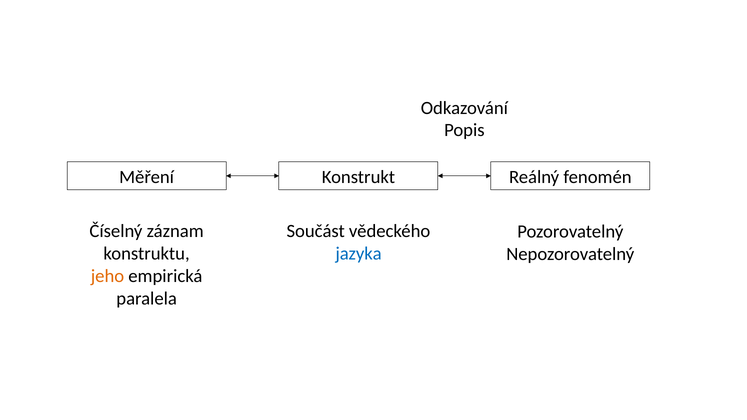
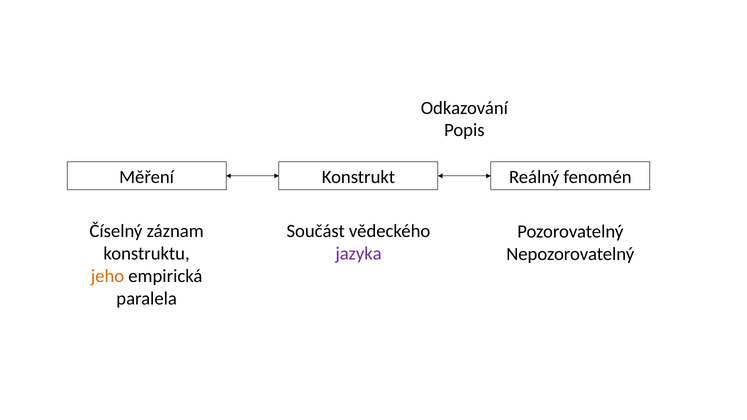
jazyka colour: blue -> purple
